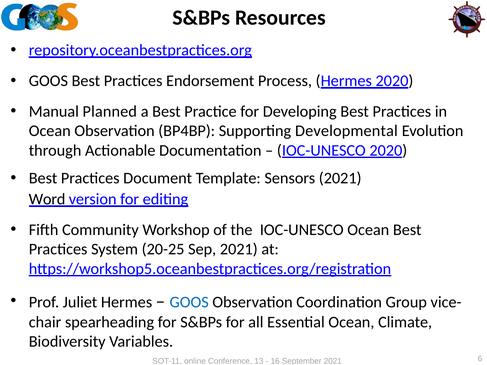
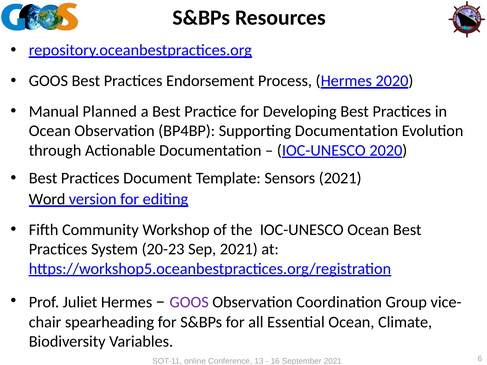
Supporting Developmental: Developmental -> Documentation
20-25: 20-25 -> 20-23
GOOS at (189, 302) colour: blue -> purple
